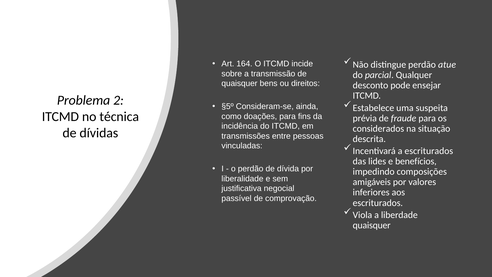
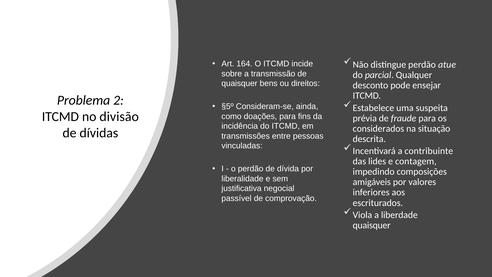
técnica: técnica -> divisão
a escriturados: escriturados -> contribuinte
benefícios: benefícios -> contagem
